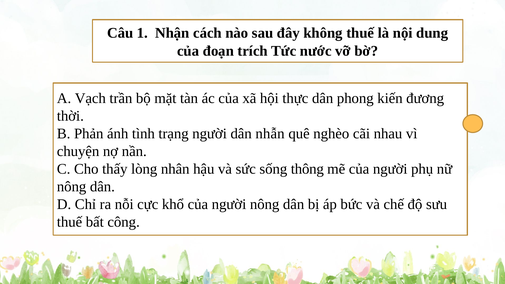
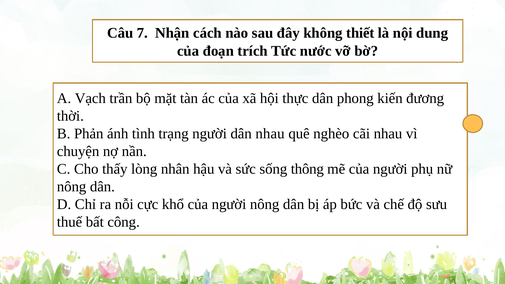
1: 1 -> 7
không thuế: thuế -> thiết
dân nhẫn: nhẫn -> nhau
